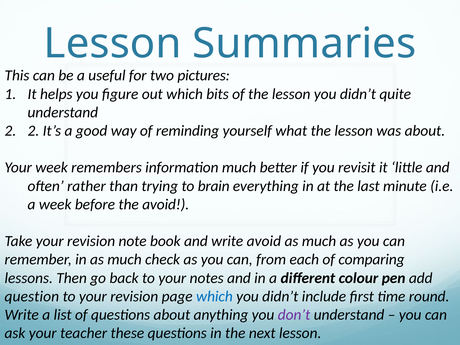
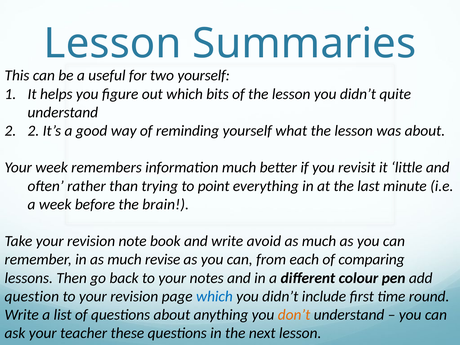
two pictures: pictures -> yourself
brain: brain -> point
the avoid: avoid -> brain
check: check -> revise
don’t colour: purple -> orange
